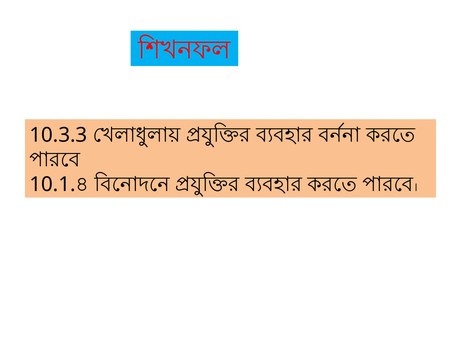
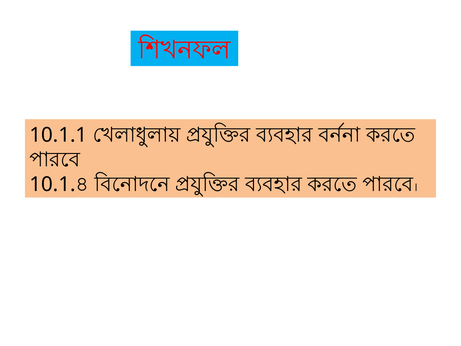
10.3.3: 10.3.3 -> 10.1.1
